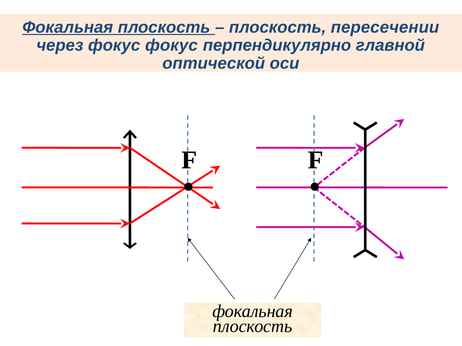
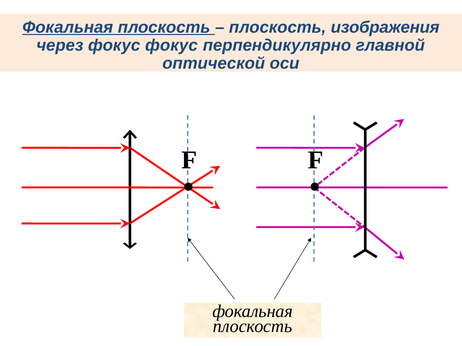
пересечении: пересечении -> изображения
